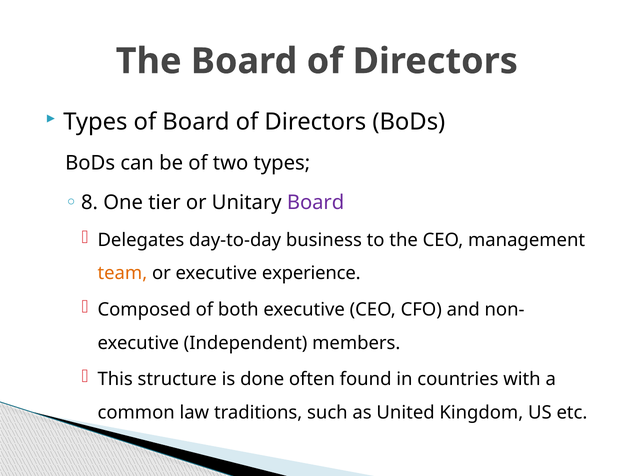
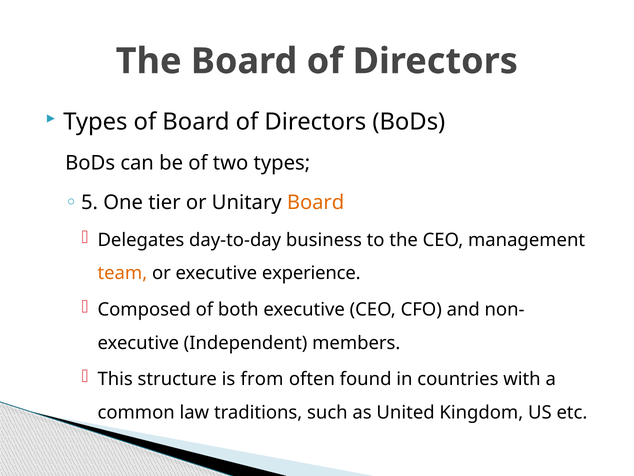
8: 8 -> 5
Board at (316, 202) colour: purple -> orange
done: done -> from
